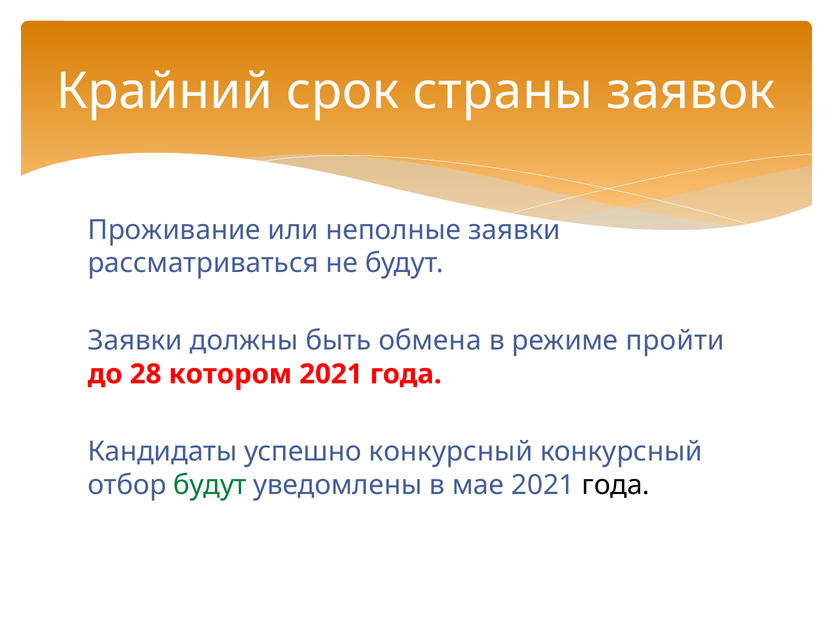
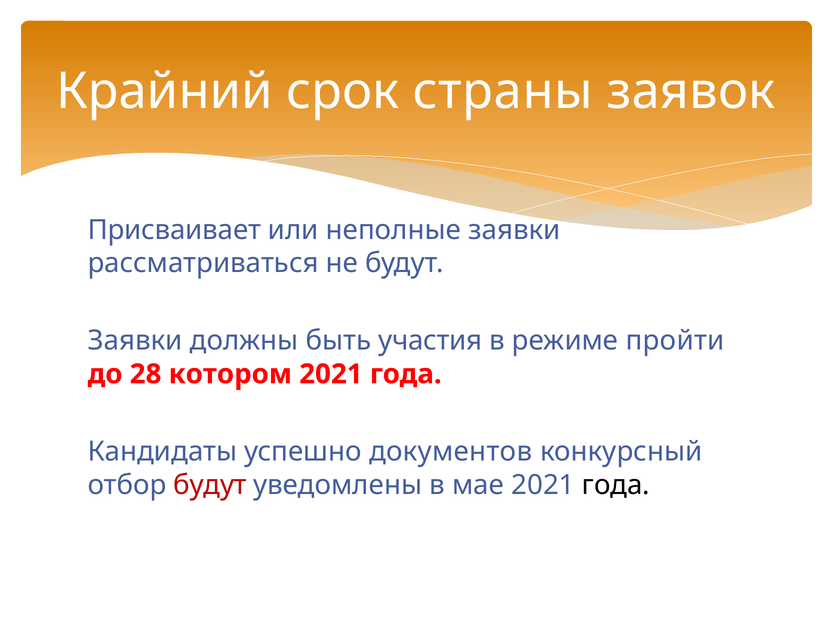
Проживание: Проживание -> Присваивает
обмена: обмена -> участия
успешно конкурсный: конкурсный -> документов
будут at (210, 485) colour: green -> red
